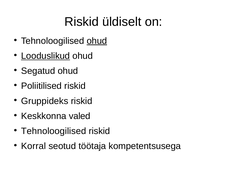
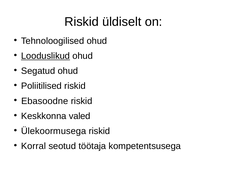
ohud at (97, 41) underline: present -> none
Gruppideks: Gruppideks -> Ebasoodne
Tehnoloogilised at (54, 131): Tehnoloogilised -> Ülekoormusega
